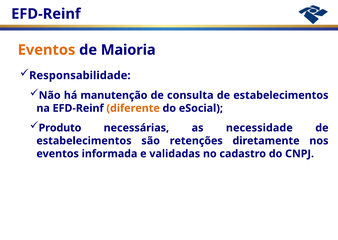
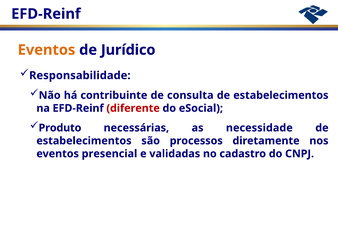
Maioria: Maioria -> Jurídico
manutenção: manutenção -> contribuinte
diferente colour: orange -> red
retenções: retenções -> processos
informada: informada -> presencial
